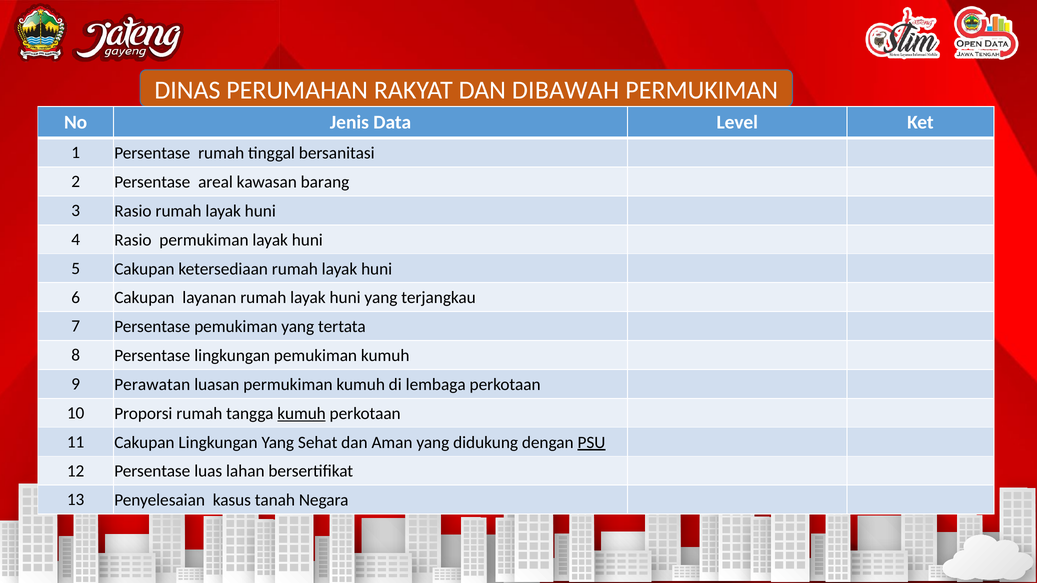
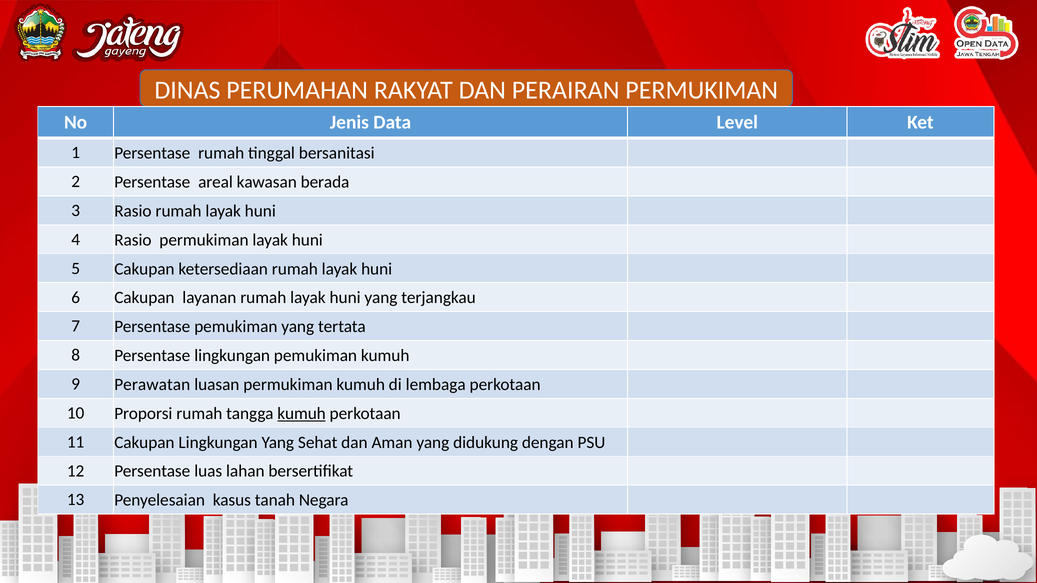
DIBAWAH: DIBAWAH -> PERAIRAN
barang: barang -> berada
PSU underline: present -> none
